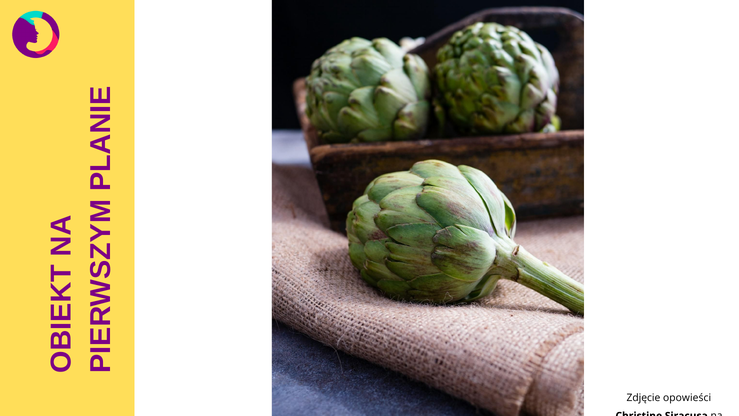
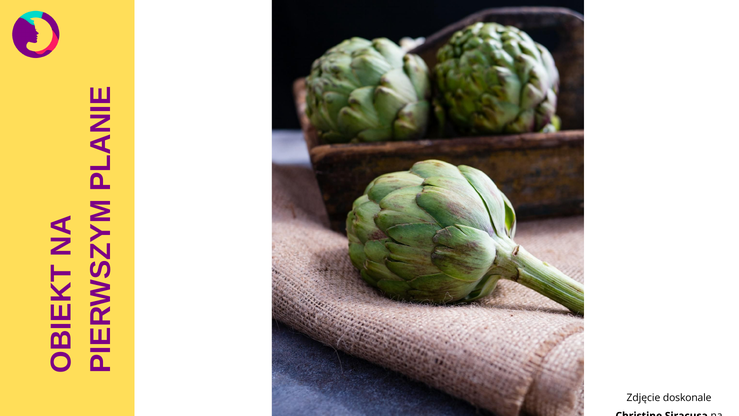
opowieści: opowieści -> doskonale
